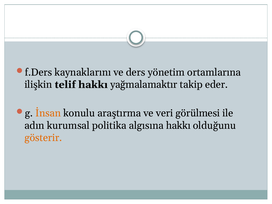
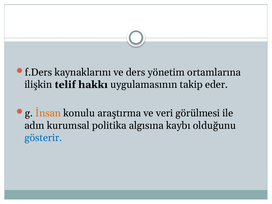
yağmalamaktır: yağmalamaktır -> uygulamasının
algısına hakkı: hakkı -> kaybı
gösterir colour: orange -> blue
